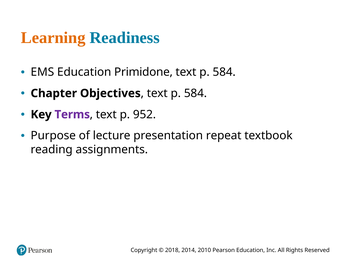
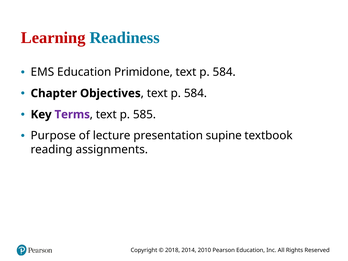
Learning colour: orange -> red
952: 952 -> 585
repeat: repeat -> supine
